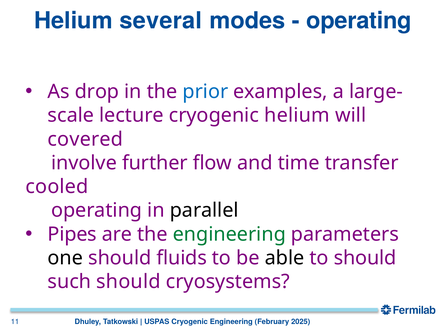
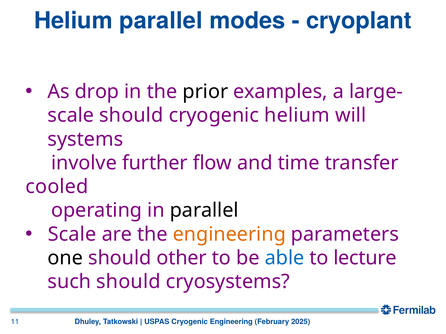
Helium several: several -> parallel
operating at (359, 21): operating -> cryoplant
prior colour: blue -> black
lecture at (131, 116): lecture -> should
covered: covered -> systems
Pipes at (72, 235): Pipes -> Scale
engineering at (229, 235) colour: green -> orange
fluids: fluids -> other
able colour: black -> blue
to should: should -> lecture
